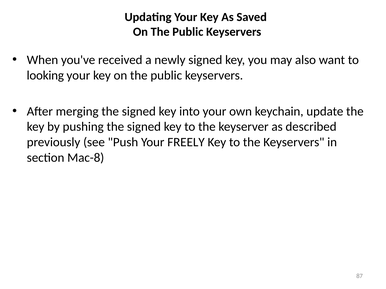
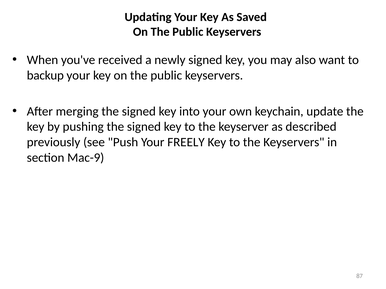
looking: looking -> backup
Mac-8: Mac-8 -> Mac-9
